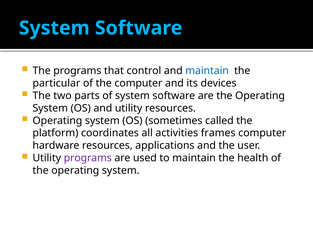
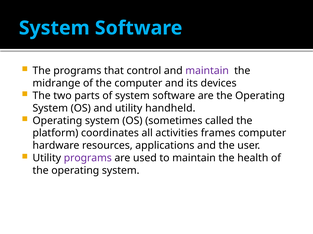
maintain at (207, 71) colour: blue -> purple
particular: particular -> midrange
utility resources: resources -> handheld
